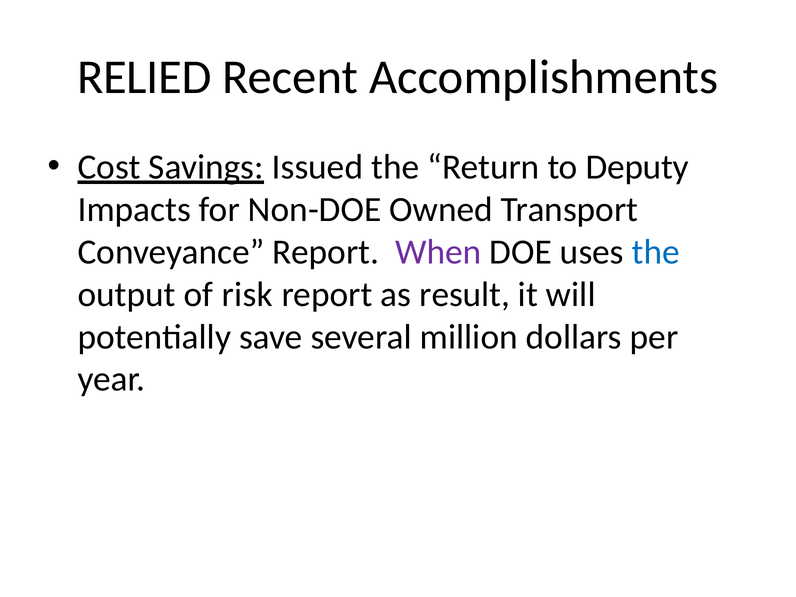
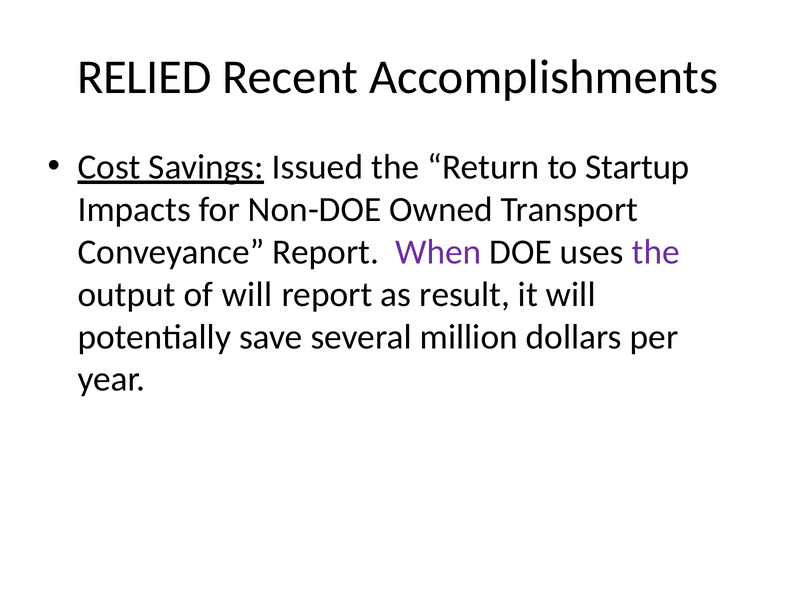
Deputy: Deputy -> Startup
the at (656, 252) colour: blue -> purple
of risk: risk -> will
